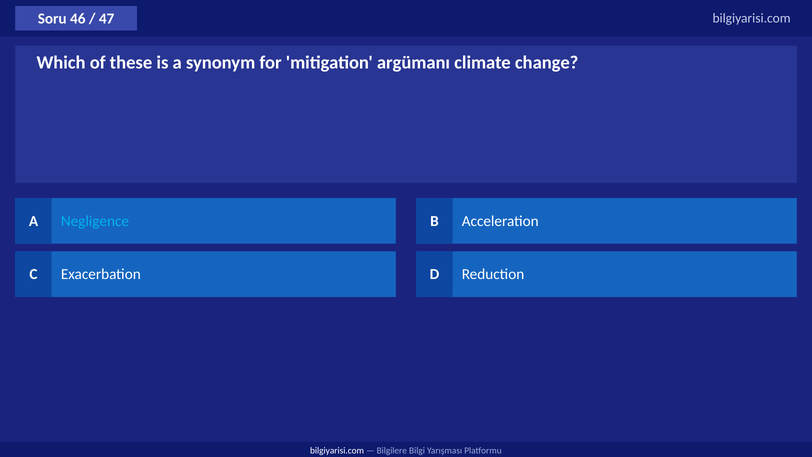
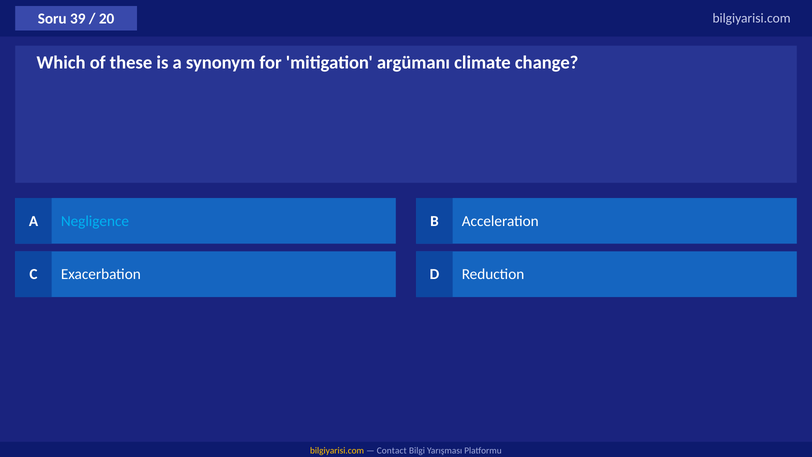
46: 46 -> 39
47: 47 -> 20
bilgiyarisi.com at (337, 450) colour: white -> yellow
Bilgilere: Bilgilere -> Contact
